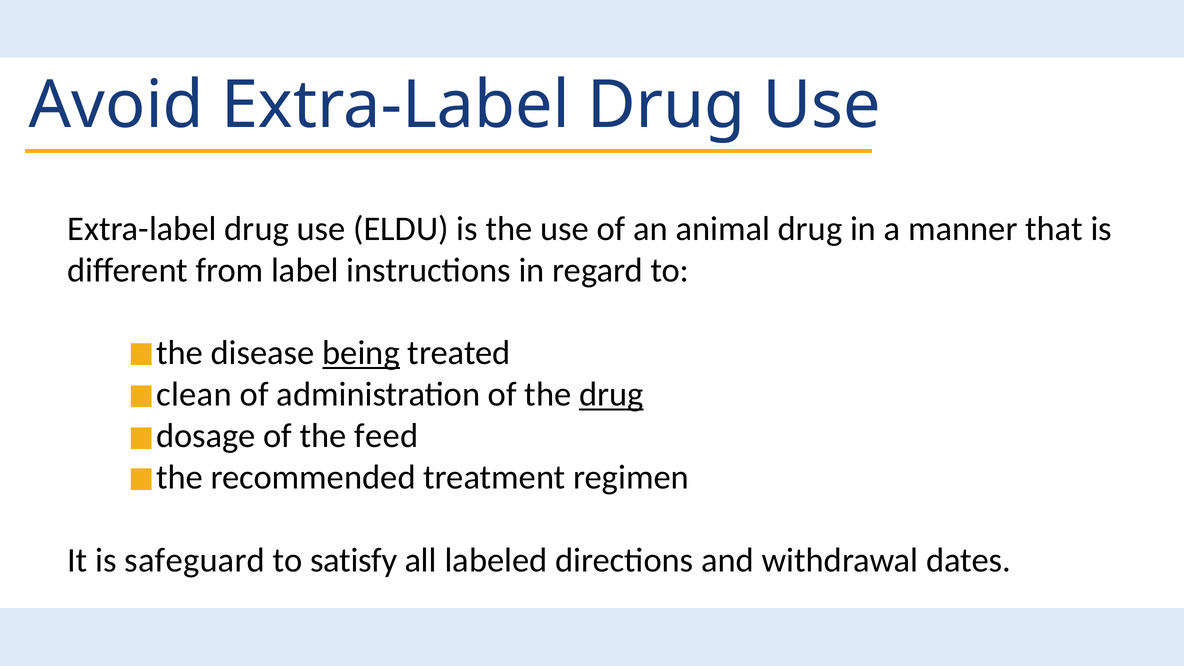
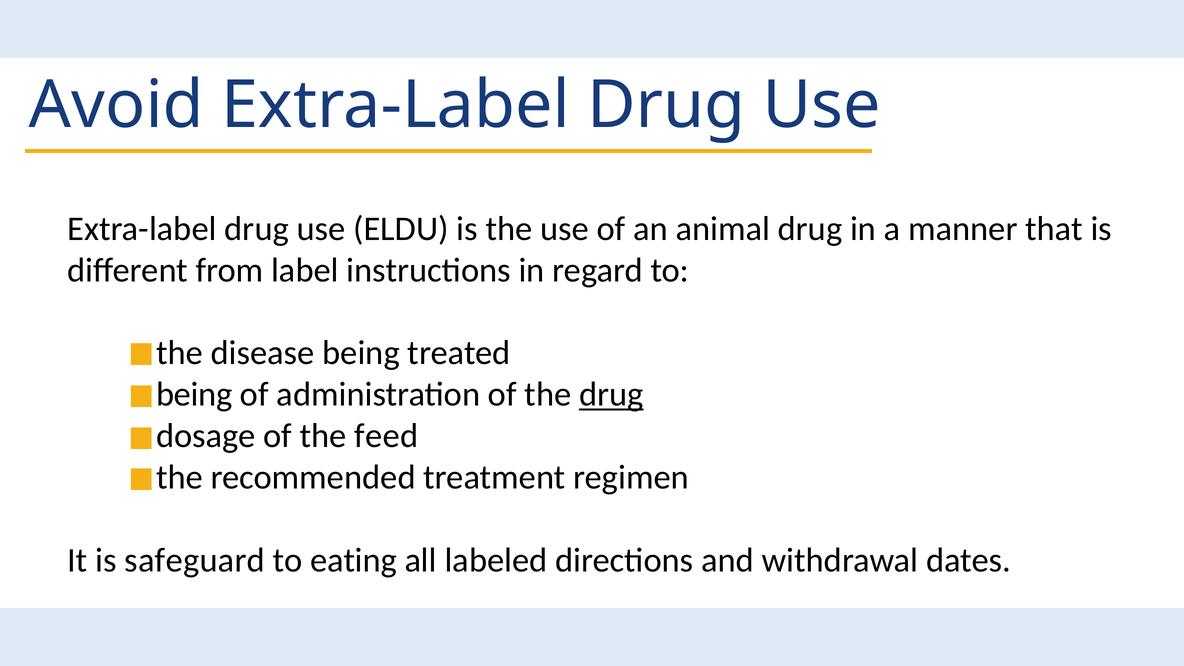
being at (361, 353) underline: present -> none
clean at (194, 394): clean -> being
satisfy: satisfy -> eating
